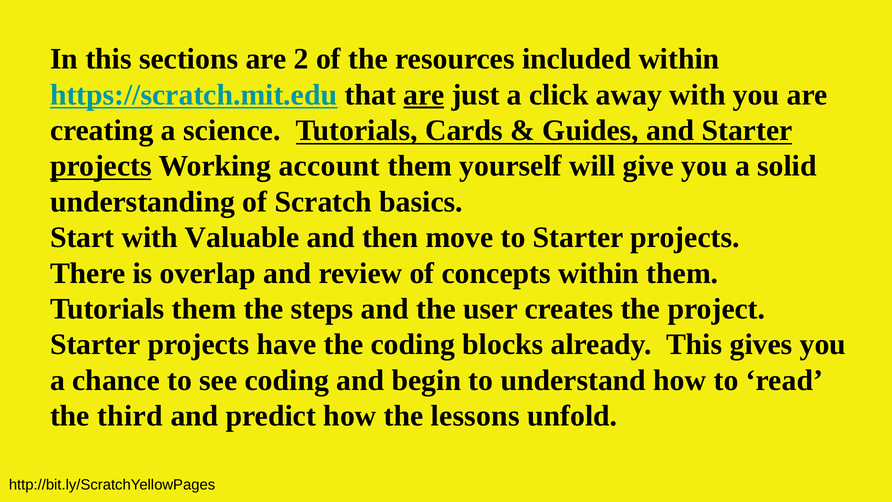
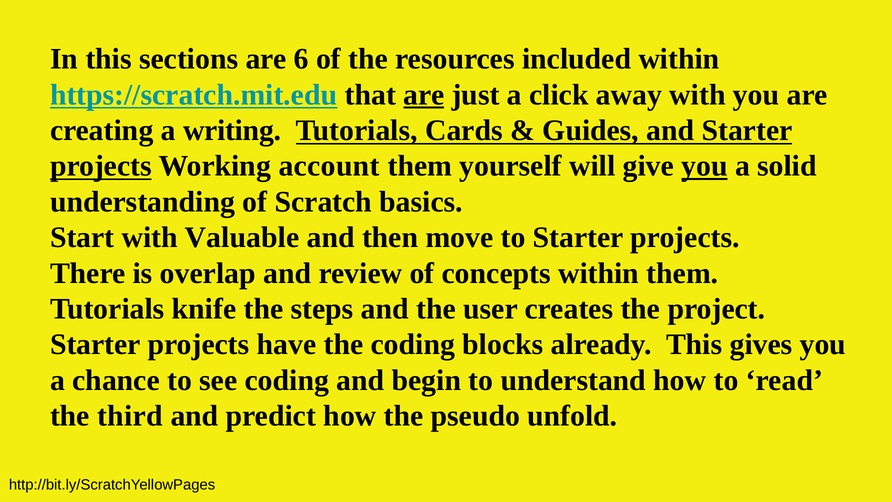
2: 2 -> 6
science: science -> writing
you at (705, 166) underline: none -> present
Tutorials them: them -> knife
lessons: lessons -> pseudo
